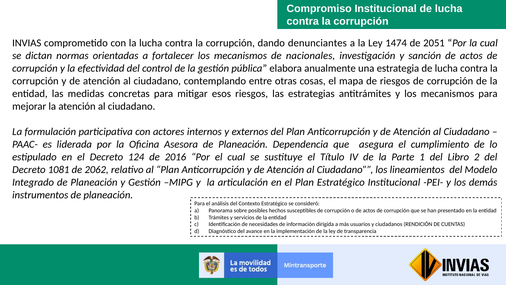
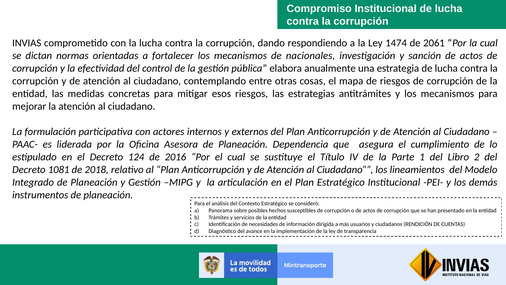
denunciantes: denunciantes -> respondiendo
2051: 2051 -> 2061
2062: 2062 -> 2018
